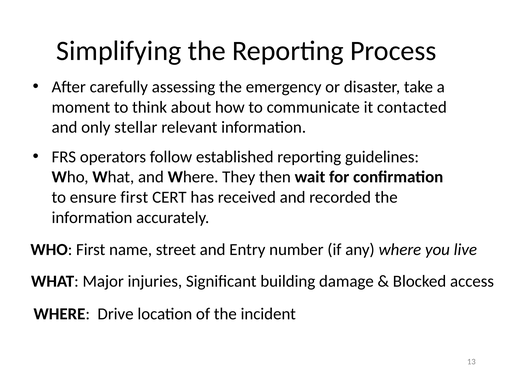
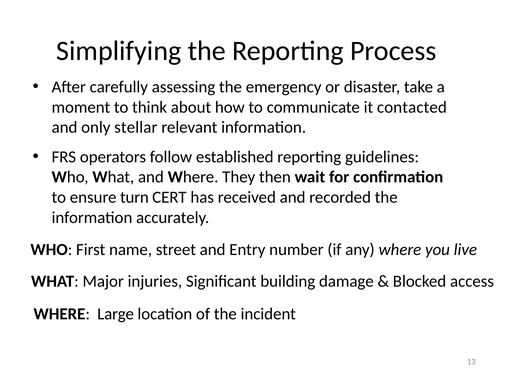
ensure first: first -> turn
Drive: Drive -> Large
